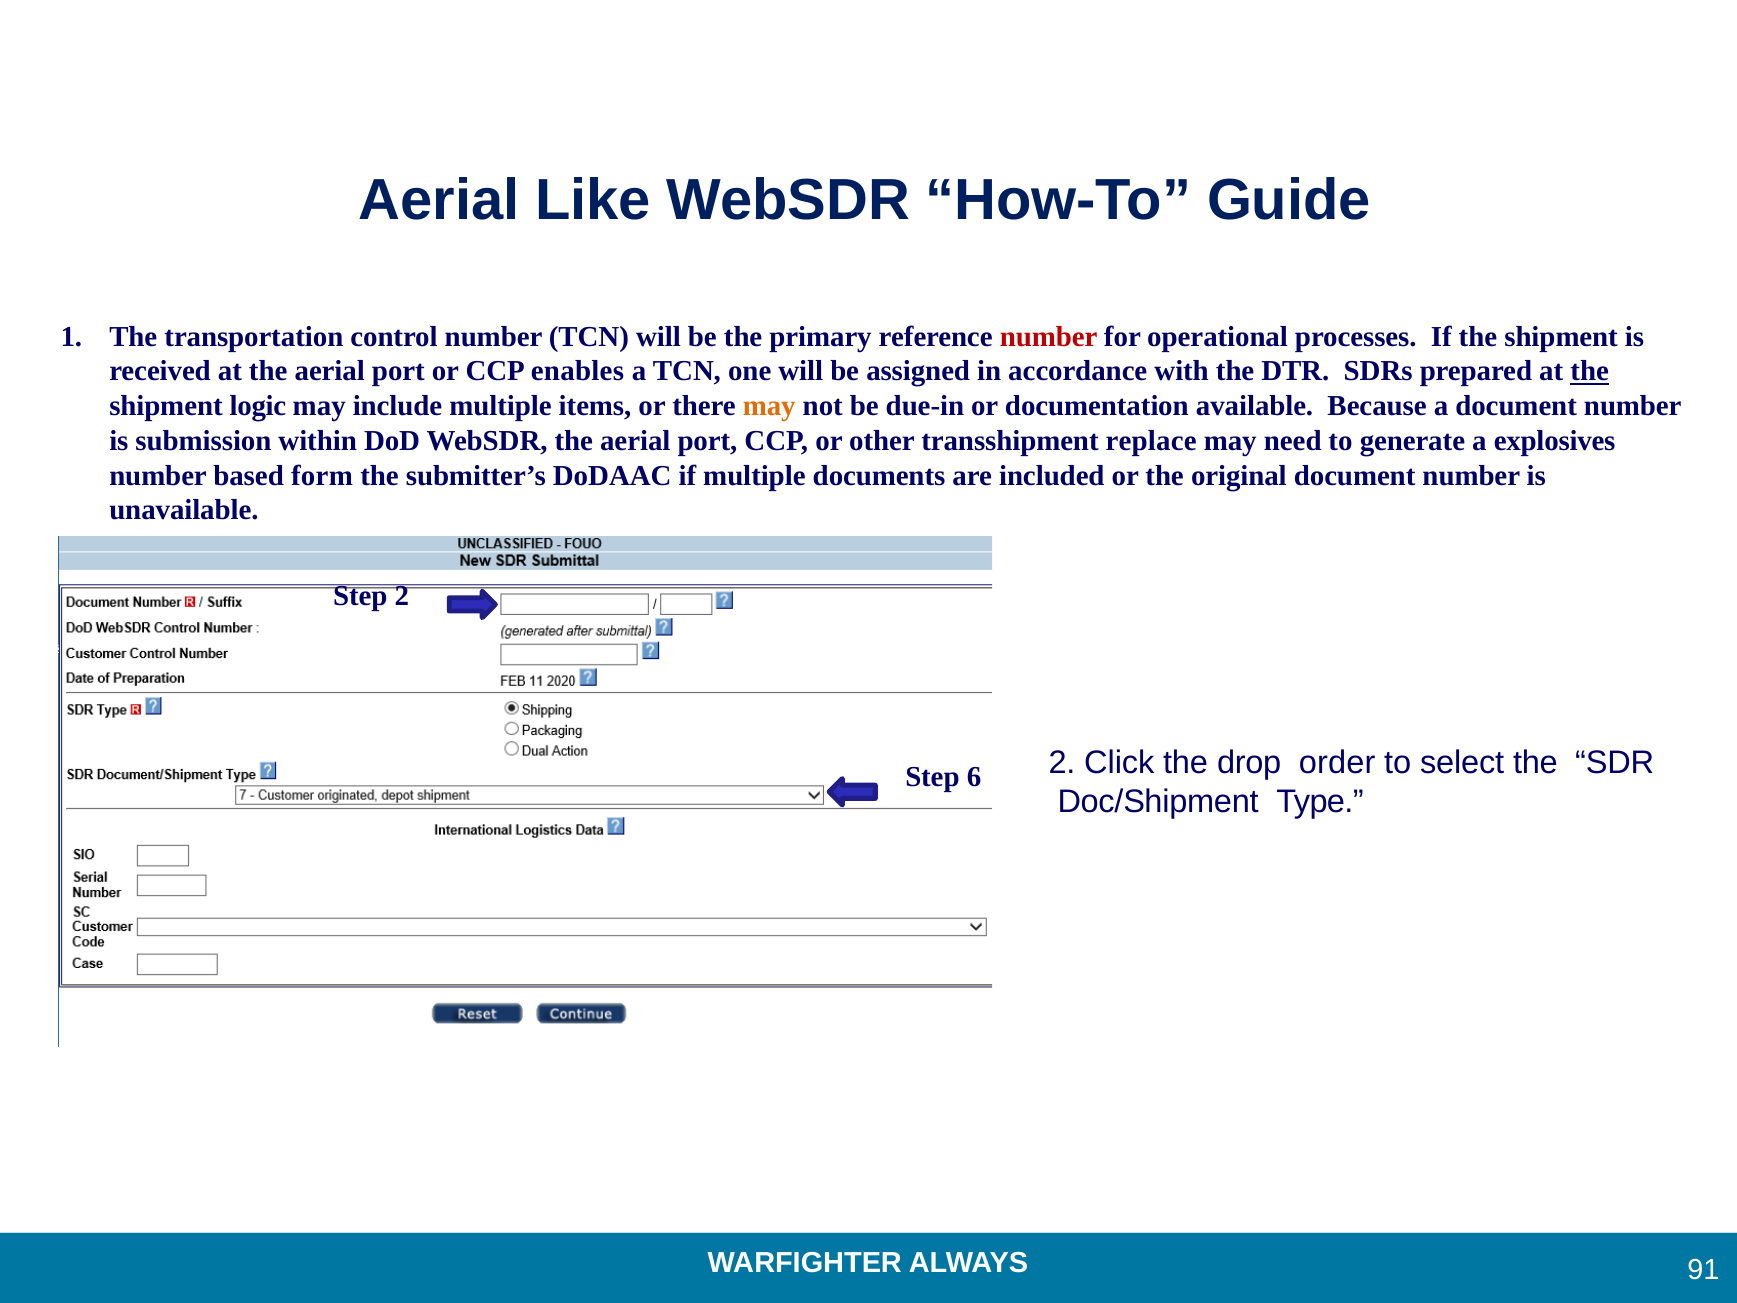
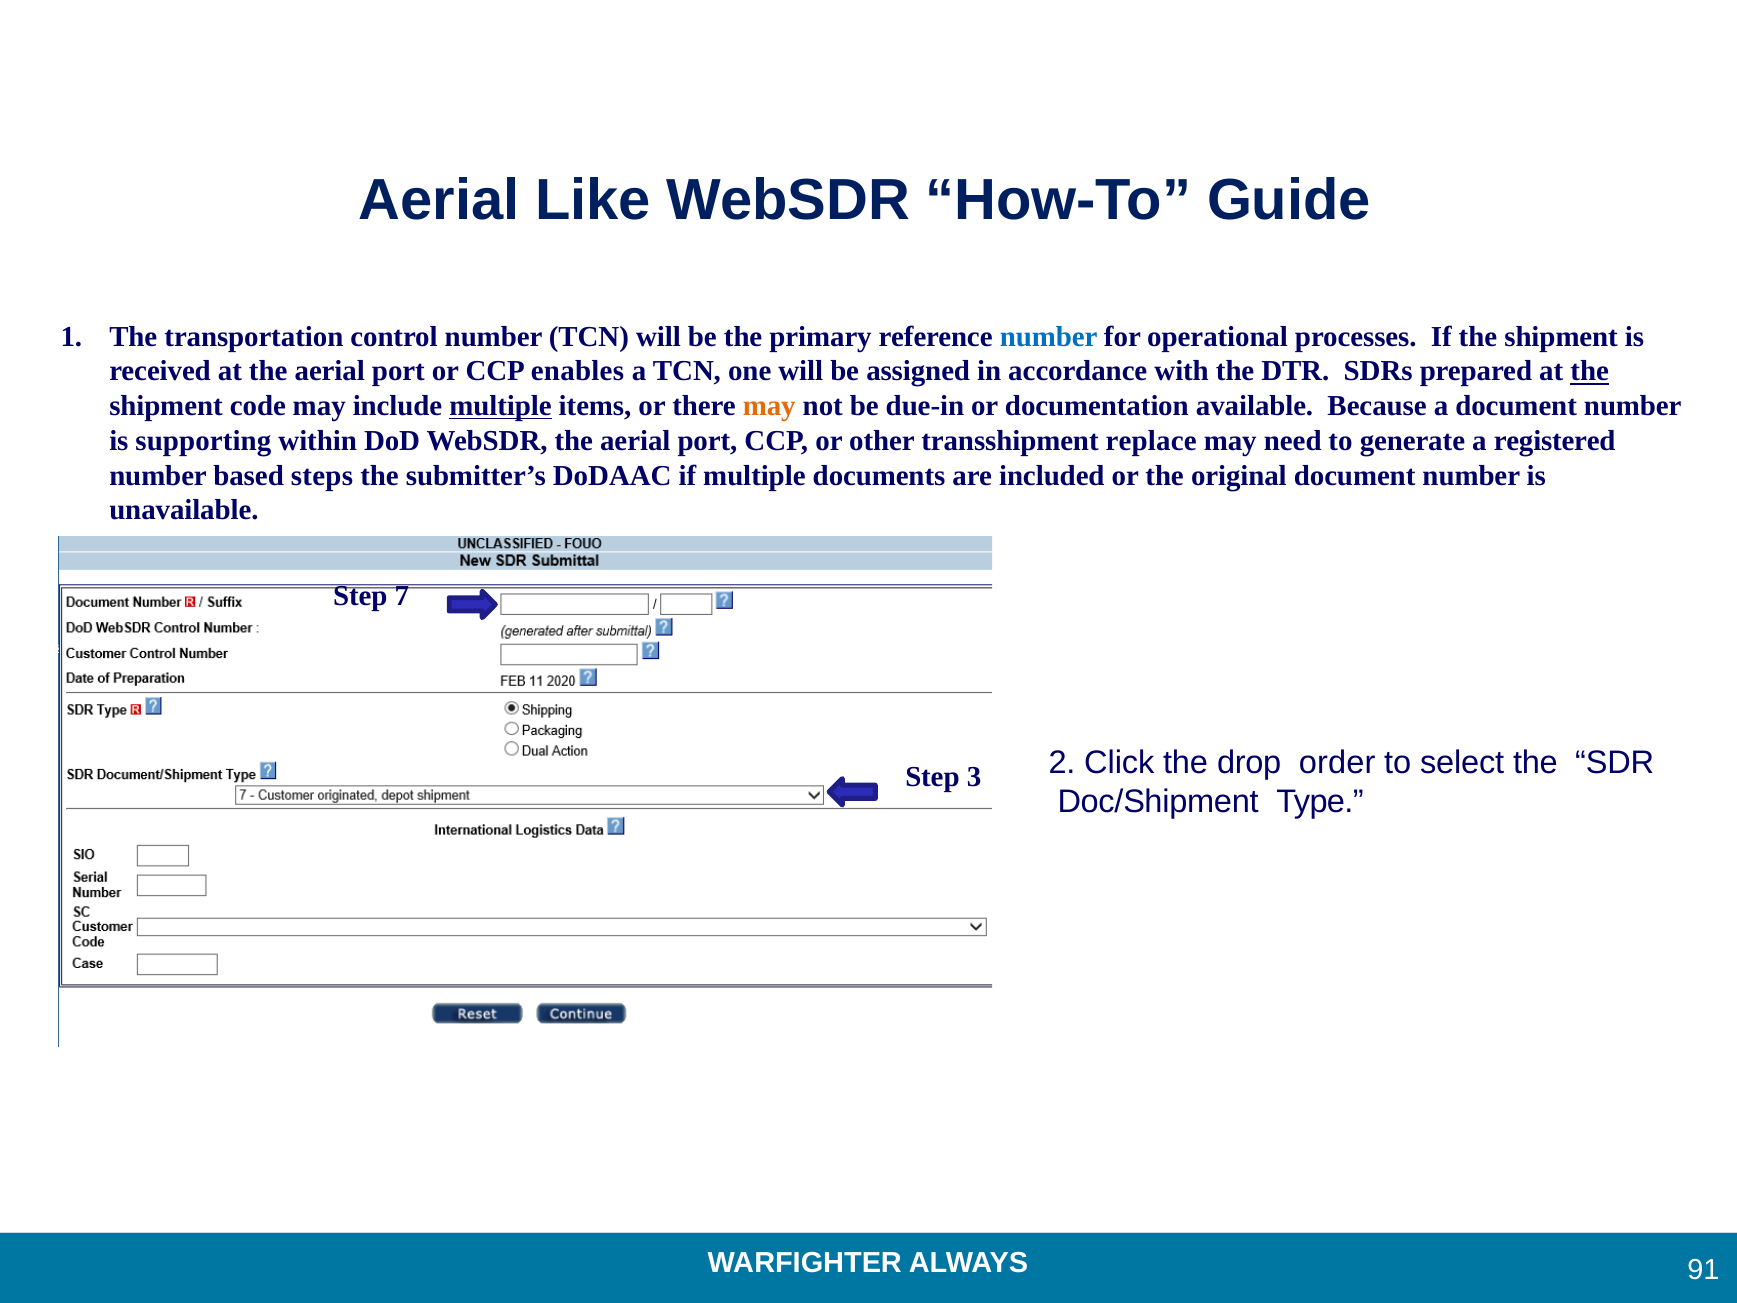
number at (1049, 336) colour: red -> blue
logic: logic -> code
multiple at (500, 406) underline: none -> present
submission: submission -> supporting
explosives: explosives -> registered
form: form -> steps
Step 2: 2 -> 7
6: 6 -> 3
